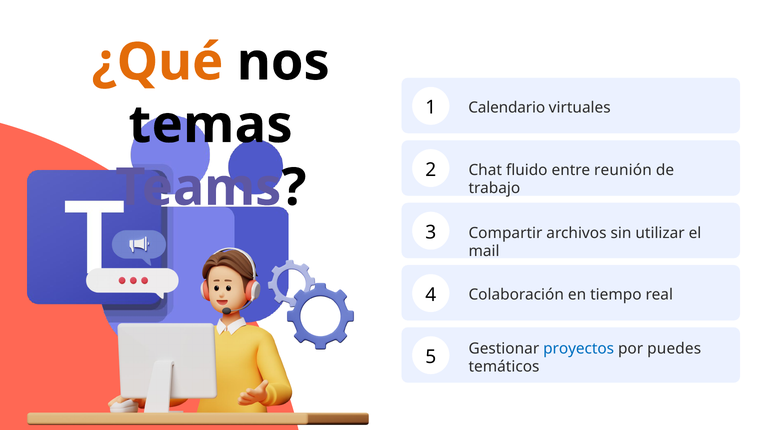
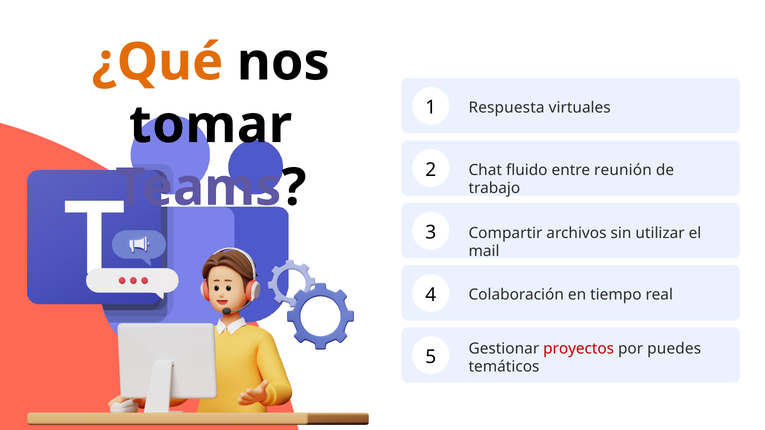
Calendario: Calendario -> Respuesta
temas: temas -> tomar
proyectos colour: blue -> red
